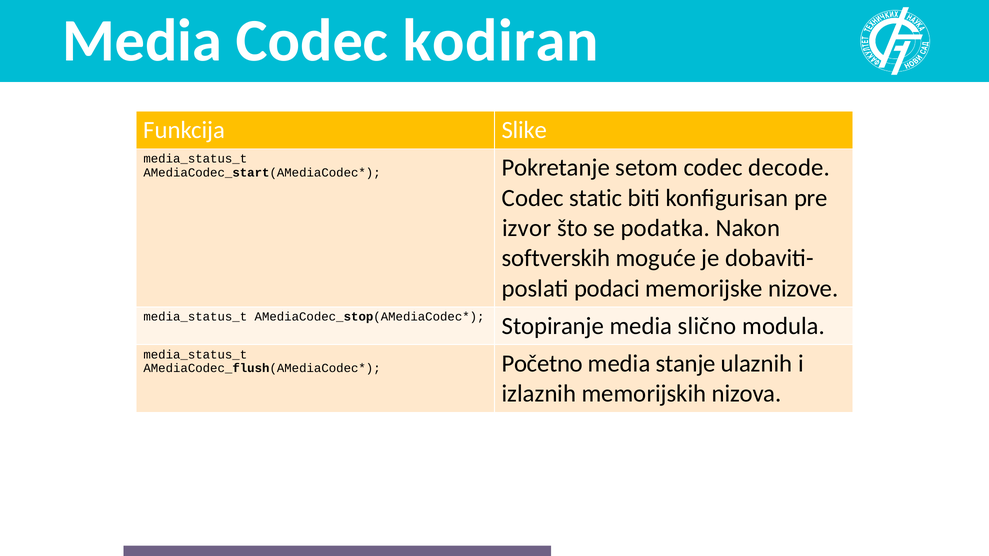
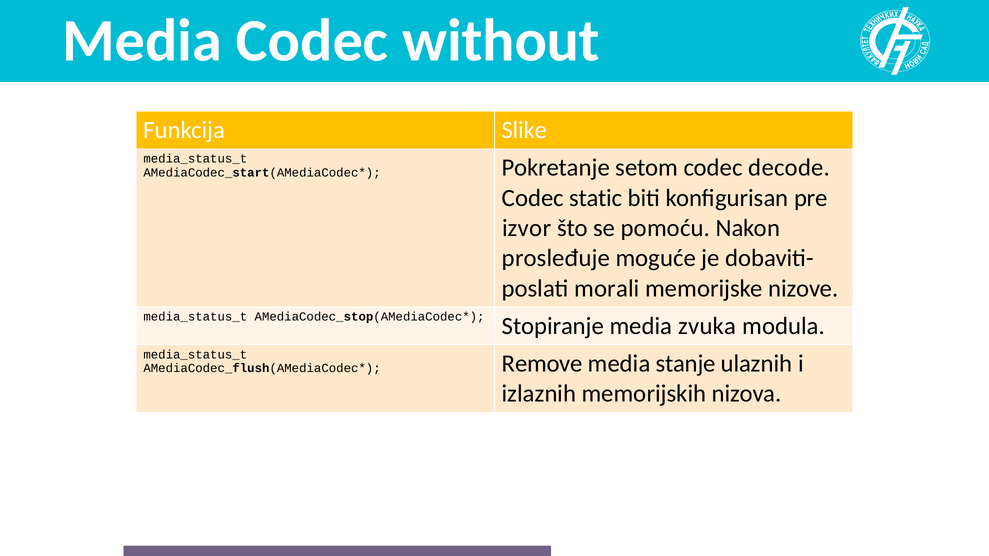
kodiran: kodiran -> without
podatka: podatka -> pomoću
softverskih: softverskih -> prosleđuje
podaci: podaci -> morali
slično: slično -> zvuka
Početno: Početno -> Remove
